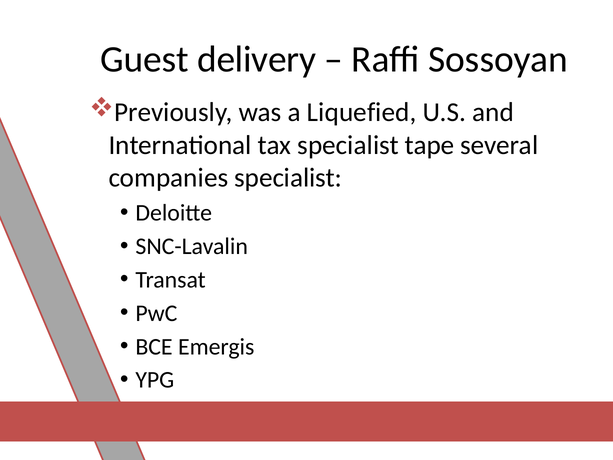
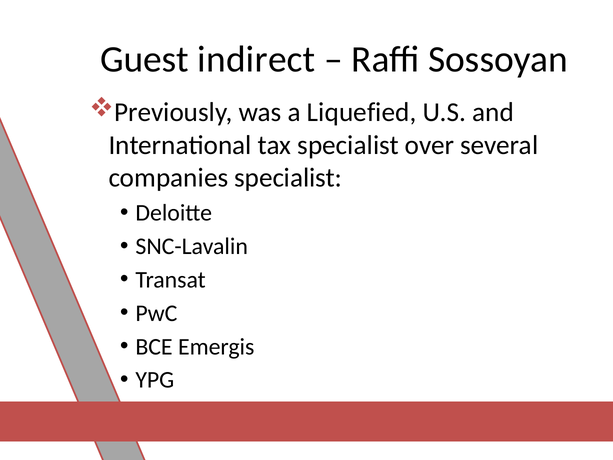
delivery: delivery -> indirect
tape: tape -> over
